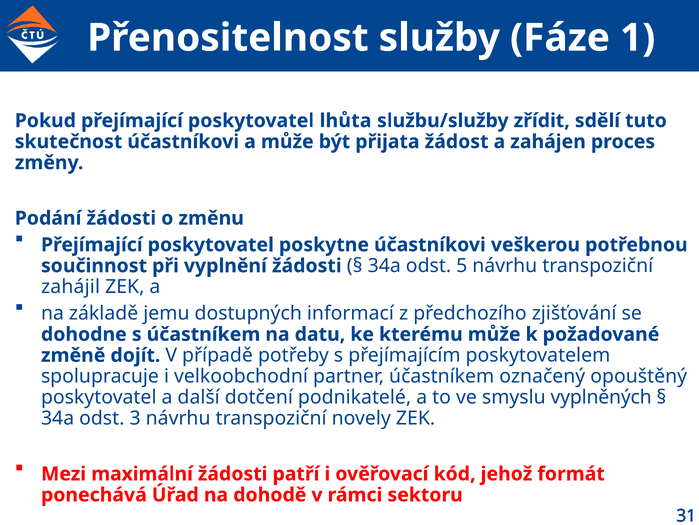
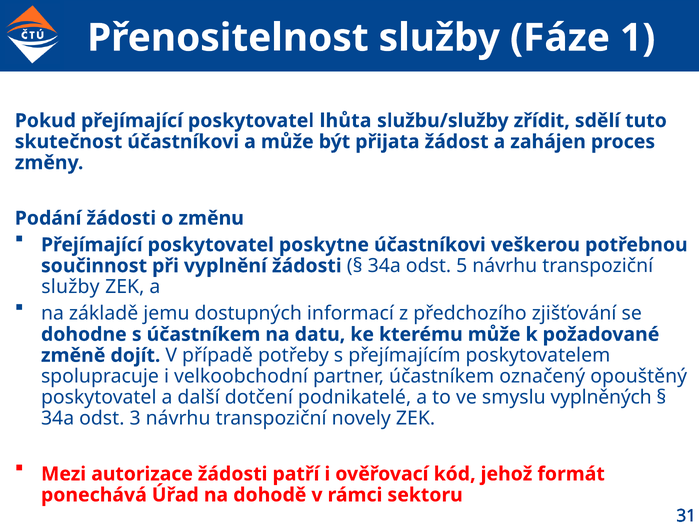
zahájil at (71, 286): zahájil -> služby
maximální: maximální -> autorizace
